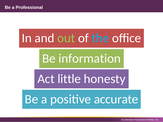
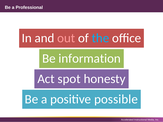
out colour: light green -> pink
little: little -> spot
accurate: accurate -> possible
